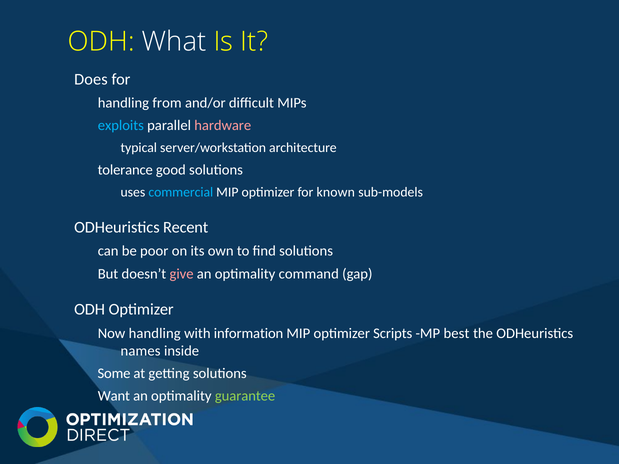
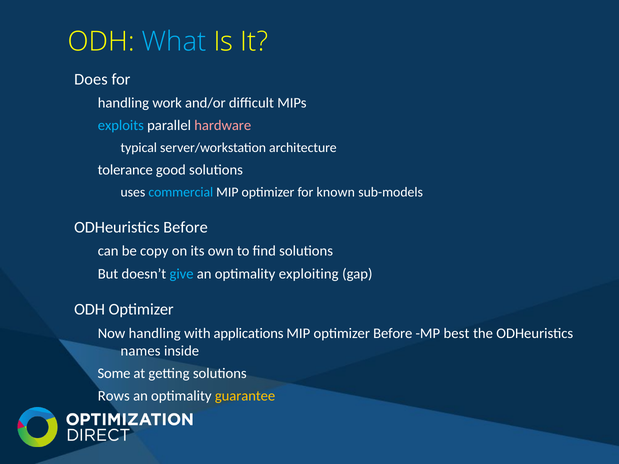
What colour: white -> light blue
from: from -> work
ODHeuristics Recent: Recent -> Before
poor: poor -> copy
give colour: pink -> light blue
command: command -> exploiting
information: information -> applications
optimizer Scripts: Scripts -> Before
Want: Want -> Rows
guarantee colour: light green -> yellow
